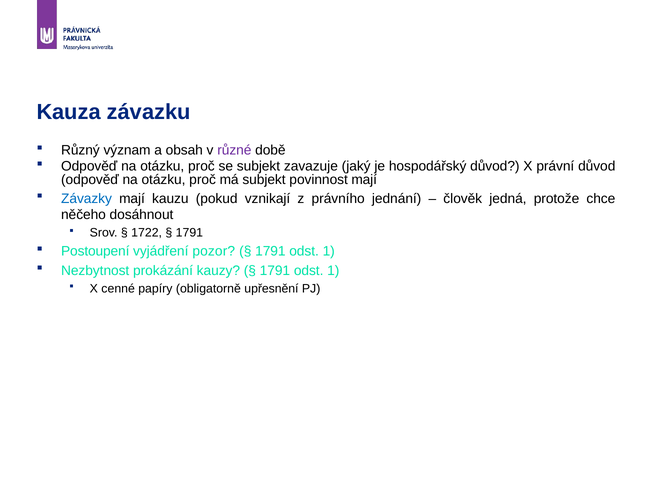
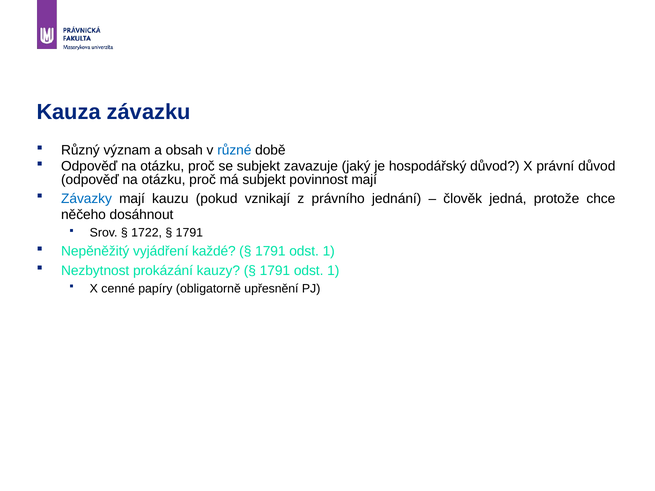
různé colour: purple -> blue
Postoupení: Postoupení -> Nepěněžitý
pozor: pozor -> každé
